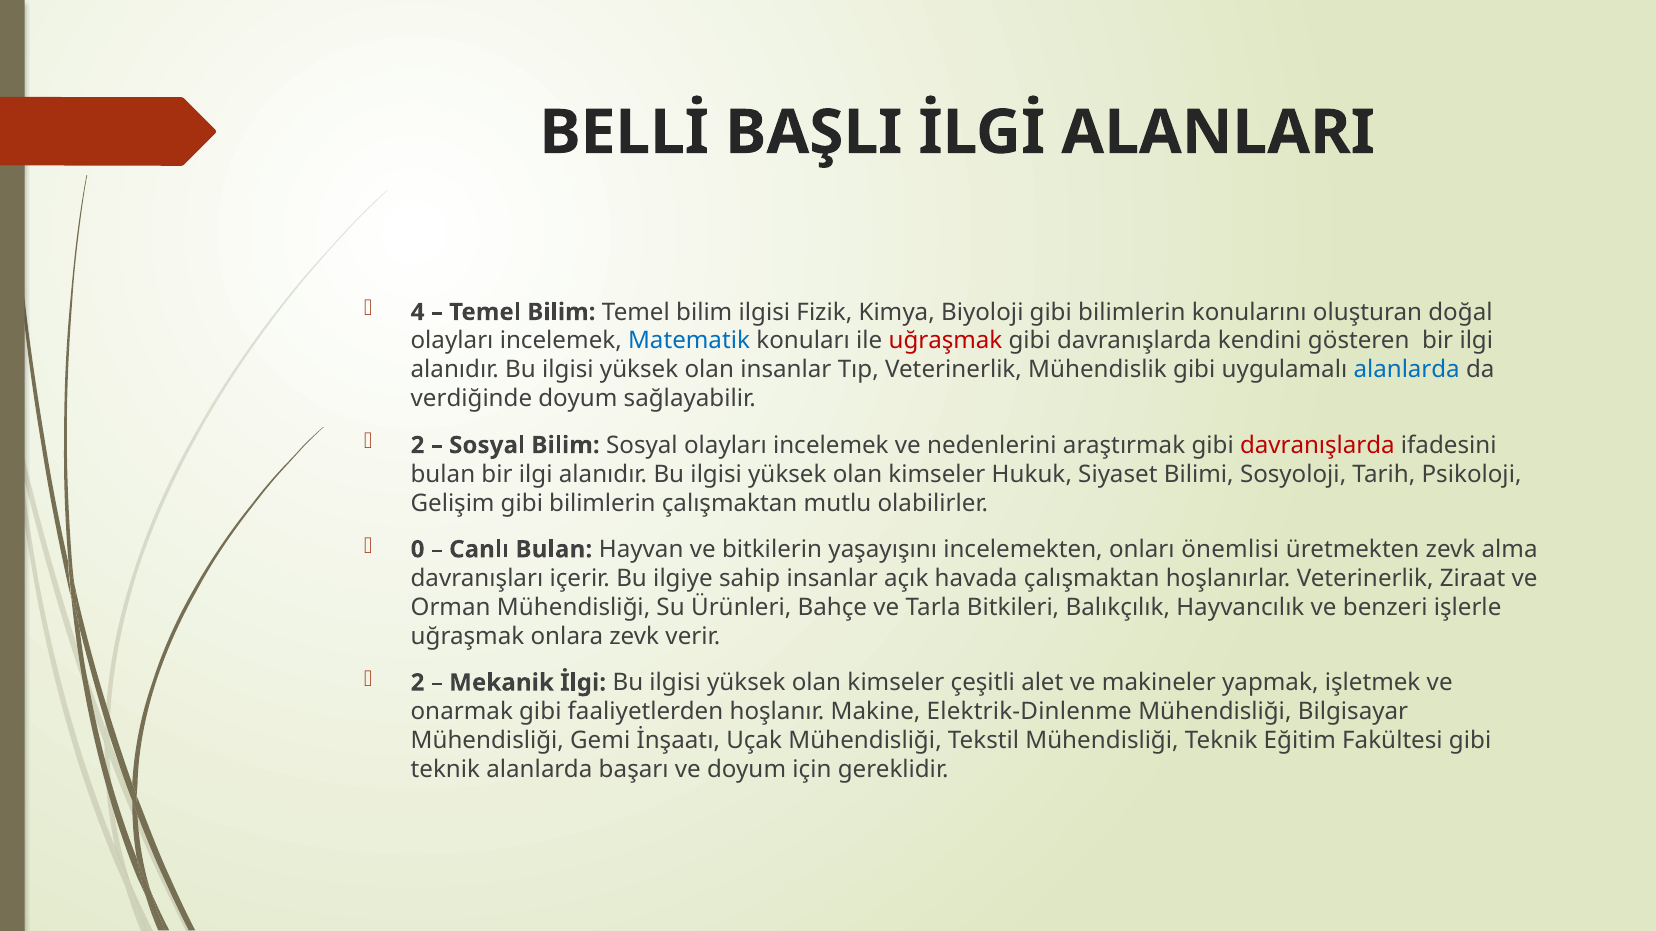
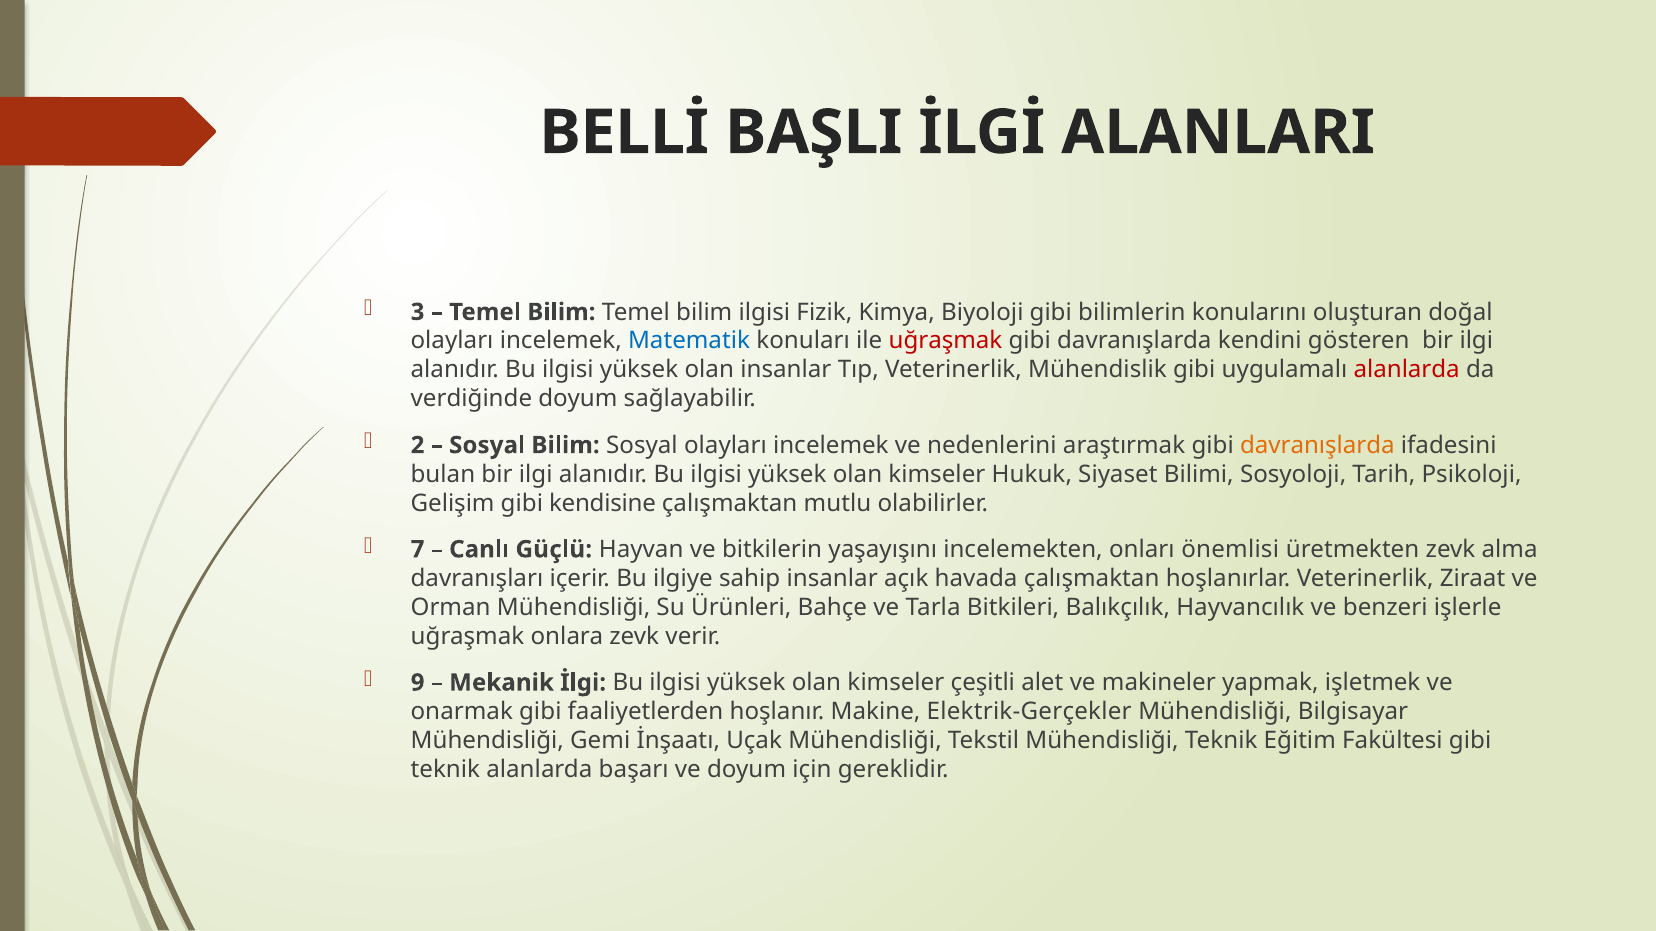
4: 4 -> 3
alanlarda at (1407, 370) colour: blue -> red
davranışlarda at (1317, 445) colour: red -> orange
bilimlerin at (602, 503): bilimlerin -> kendisine
0: 0 -> 7
Canlı Bulan: Bulan -> Güçlü
2 at (418, 683): 2 -> 9
Elektrik-Dinlenme: Elektrik-Dinlenme -> Elektrik-Gerçekler
